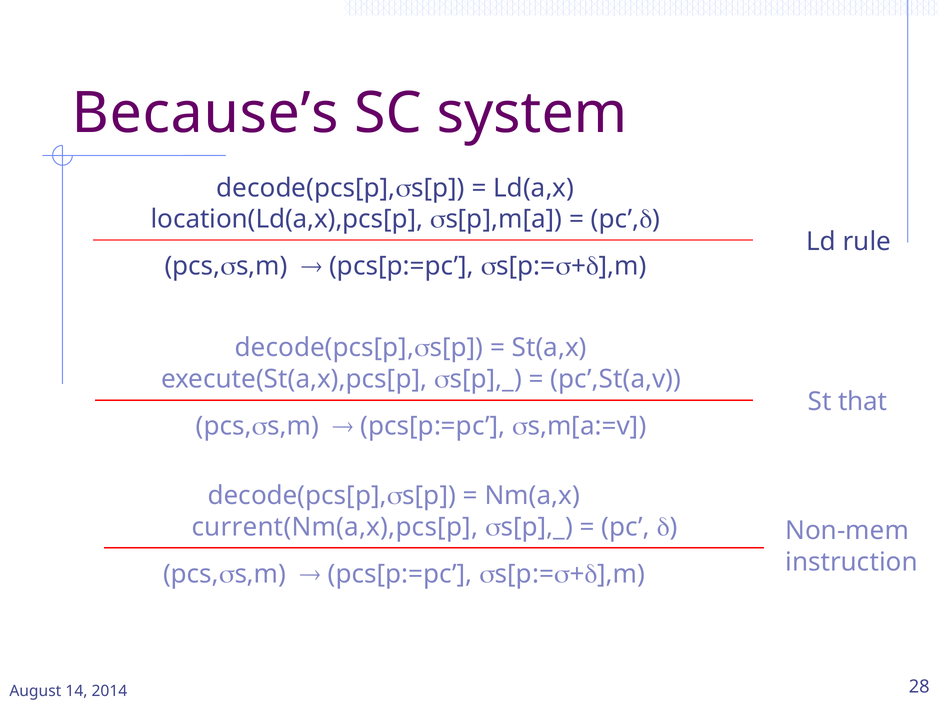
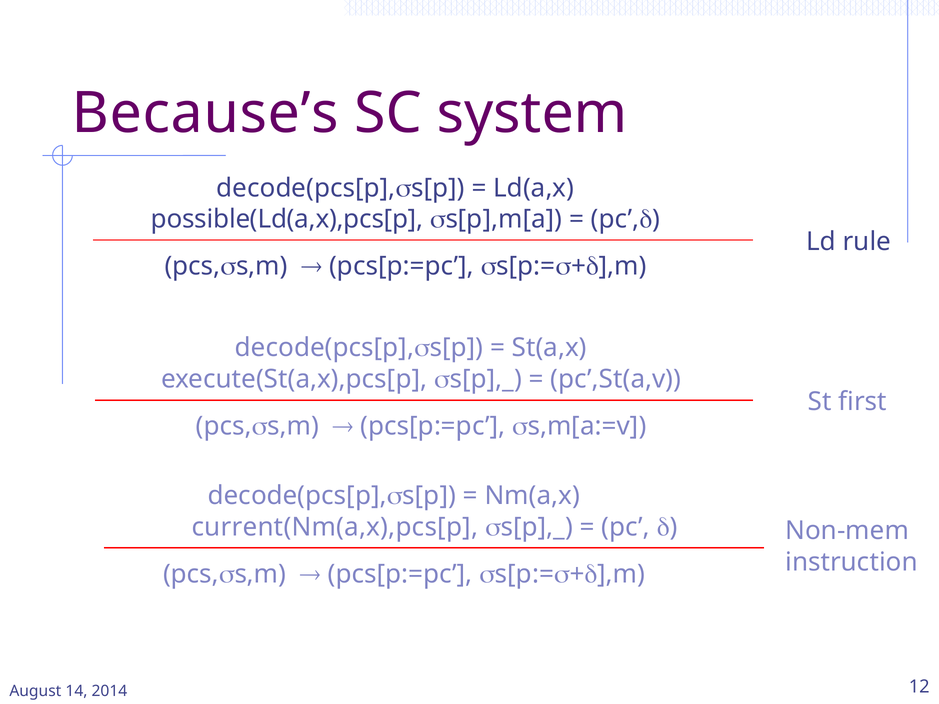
location(Ld(a,x),pcs[p: location(Ld(a,x),pcs[p -> possible(Ld(a,x),pcs[p
that: that -> first
28: 28 -> 12
